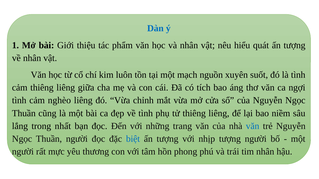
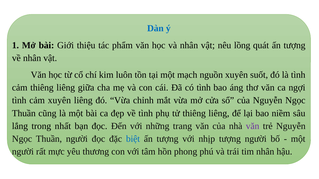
hiểu: hiểu -> lồng
có tích: tích -> tình
cảm nghèo: nghèo -> xuyên
văn at (253, 126) colour: blue -> purple
